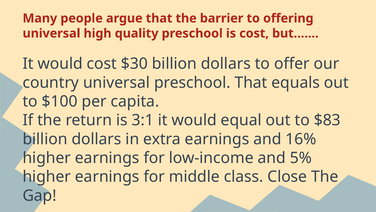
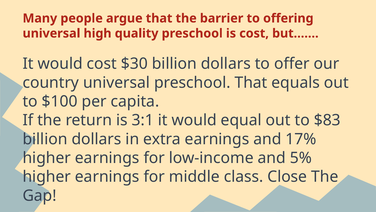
16%: 16% -> 17%
